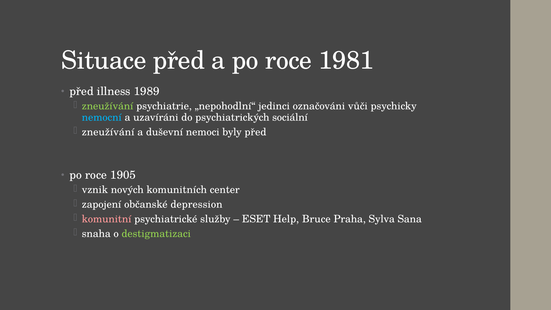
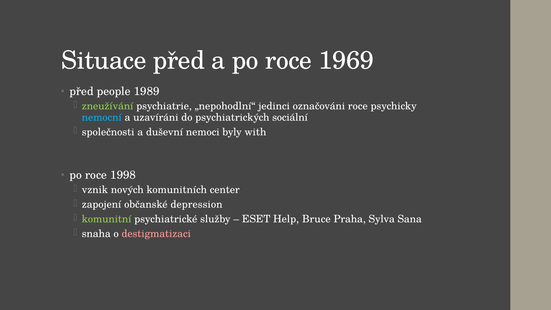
1981: 1981 -> 1969
illness: illness -> people
označováni vůči: vůči -> roce
zneužívání at (108, 132): zneužívání -> společnosti
byly před: před -> with
1905: 1905 -> 1998
komunitní colour: pink -> light green
destigmatizaci colour: light green -> pink
